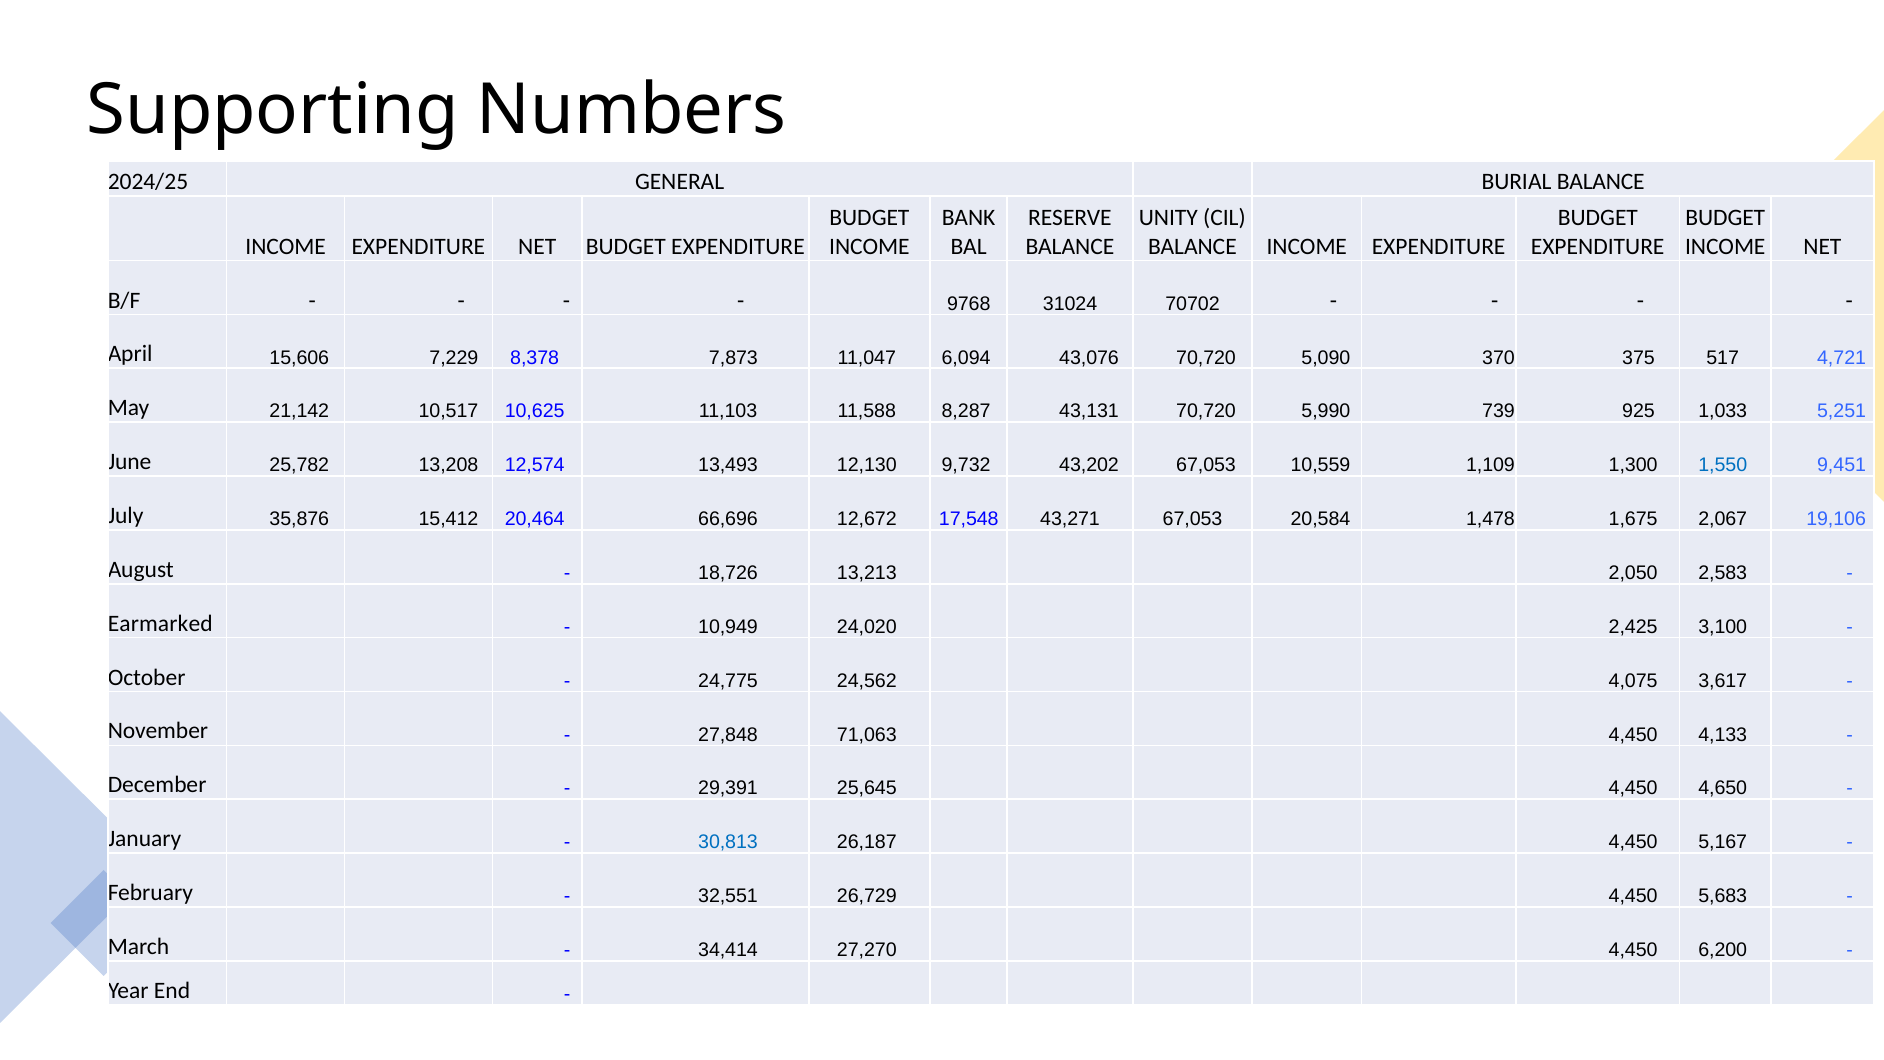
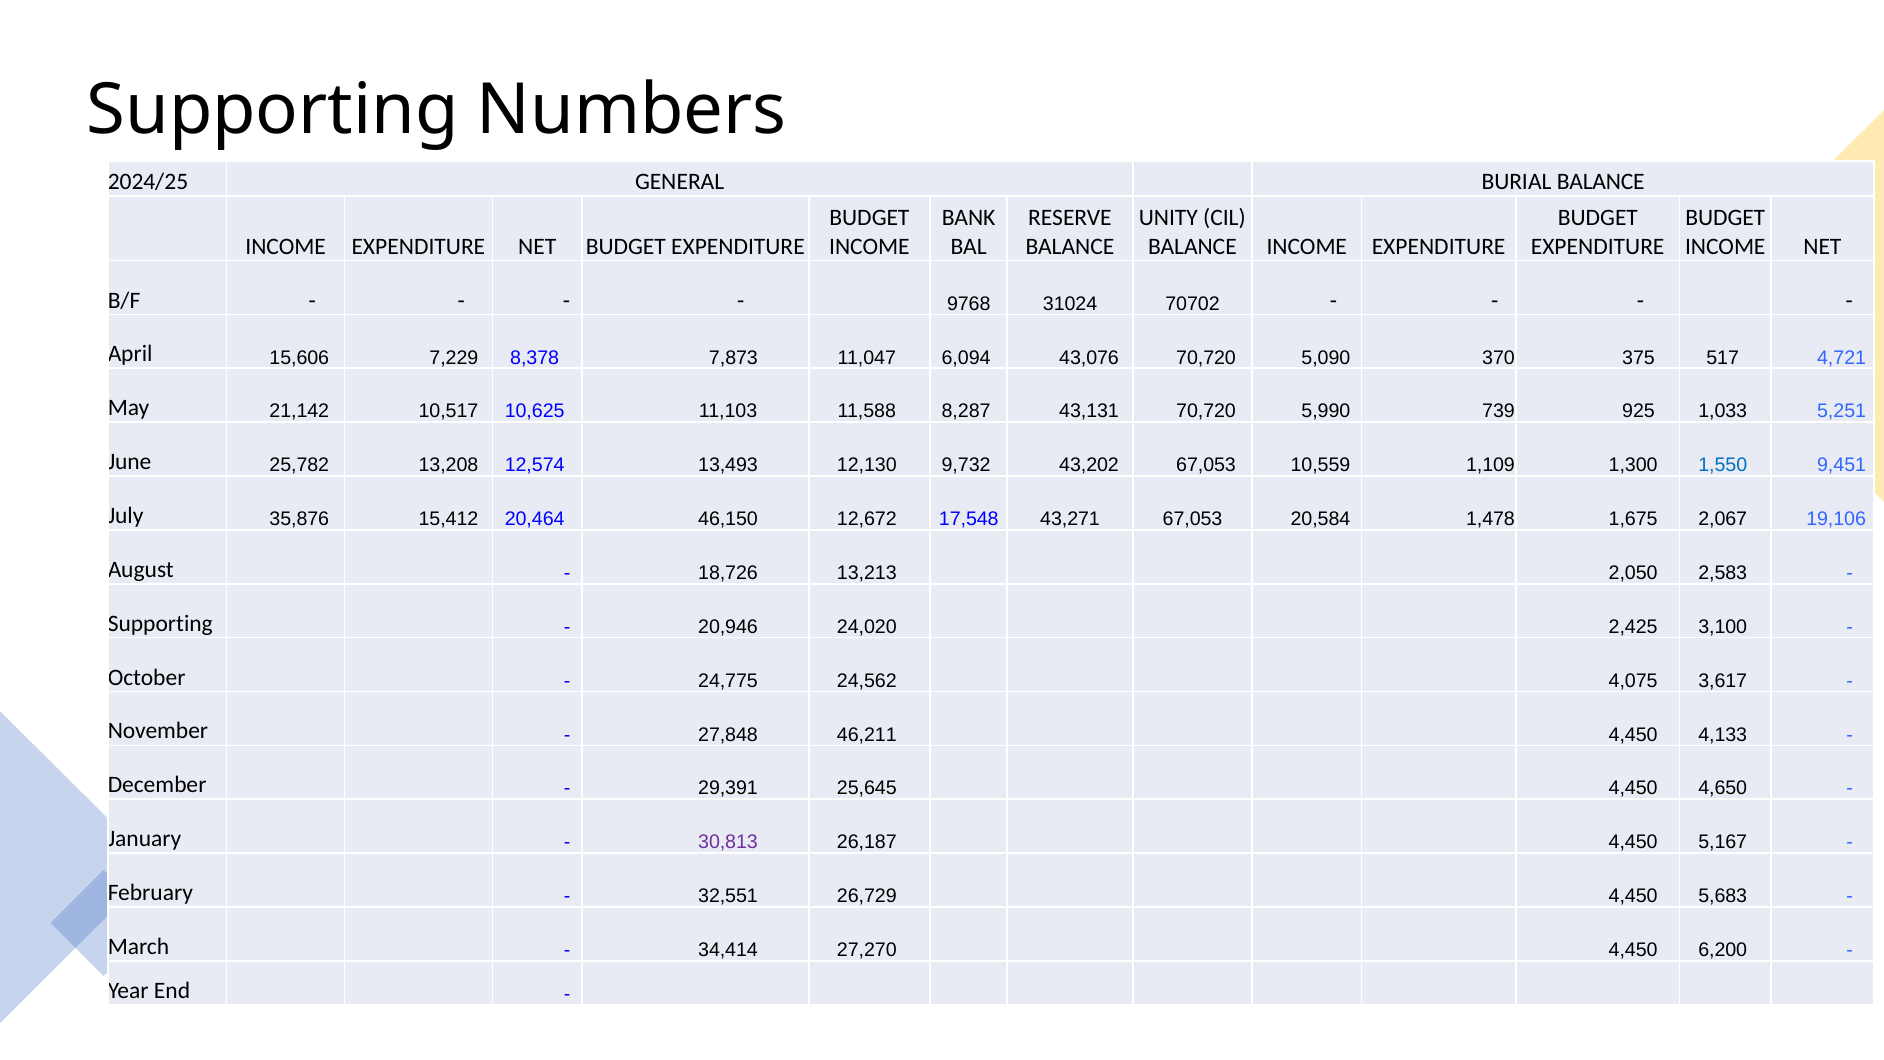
66,696: 66,696 -> 46,150
Earmarked at (160, 623): Earmarked -> Supporting
10,949: 10,949 -> 20,946
71,063: 71,063 -> 46,211
30,813 colour: blue -> purple
